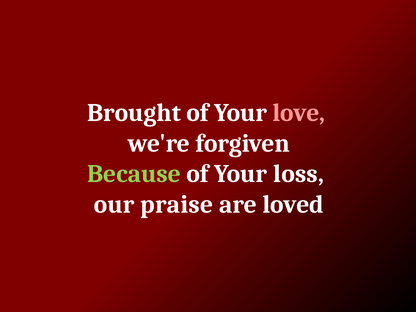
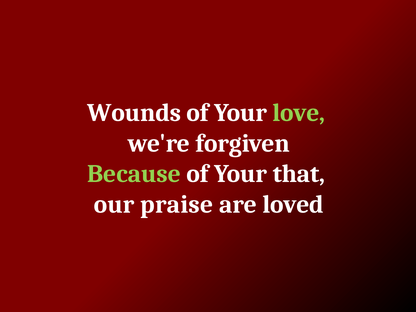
Brought: Brought -> Wounds
love colour: pink -> light green
loss: loss -> that
